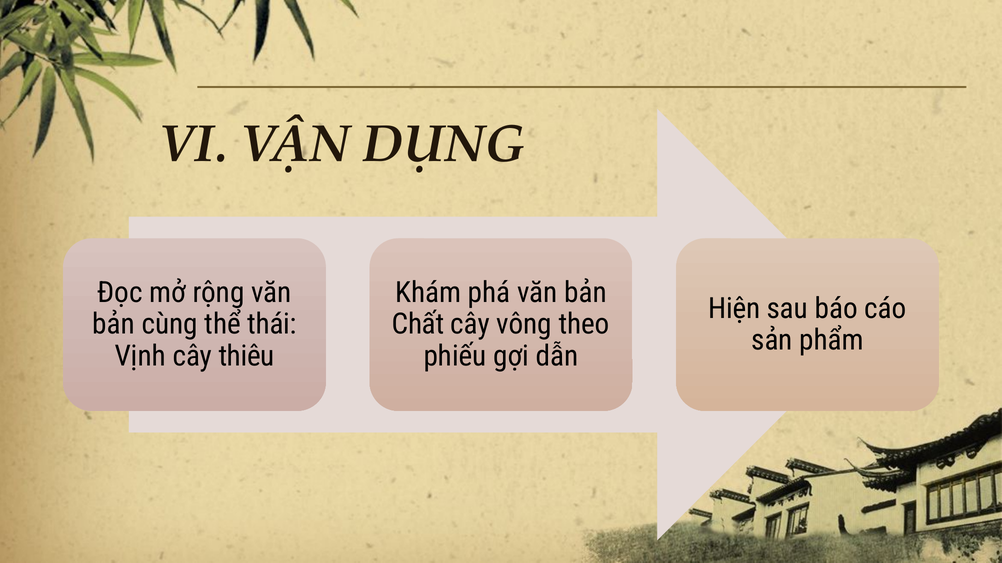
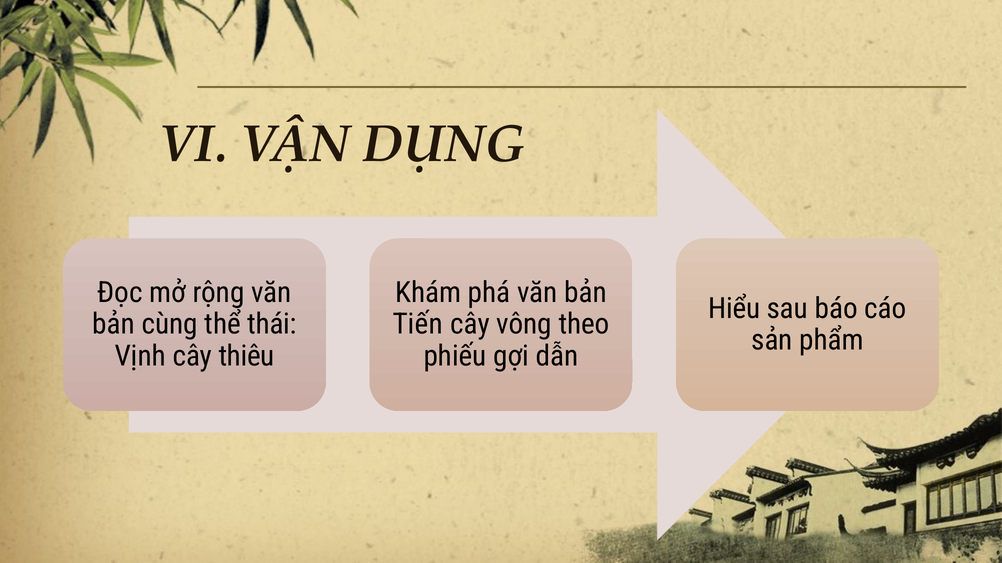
Hiện: Hiện -> Hiểu
Chất: Chất -> Tiến
